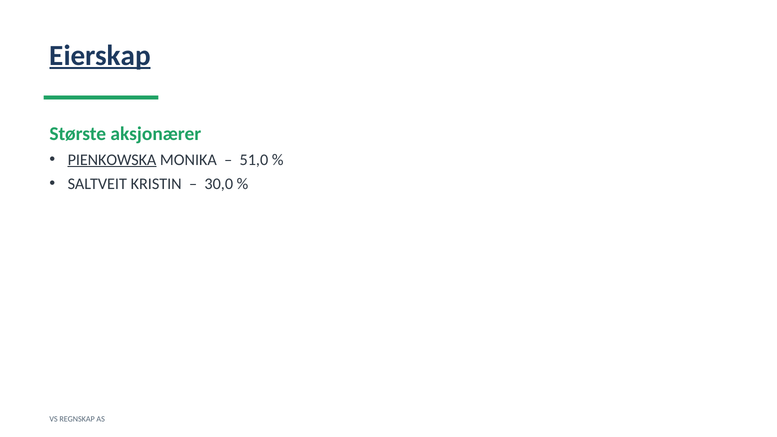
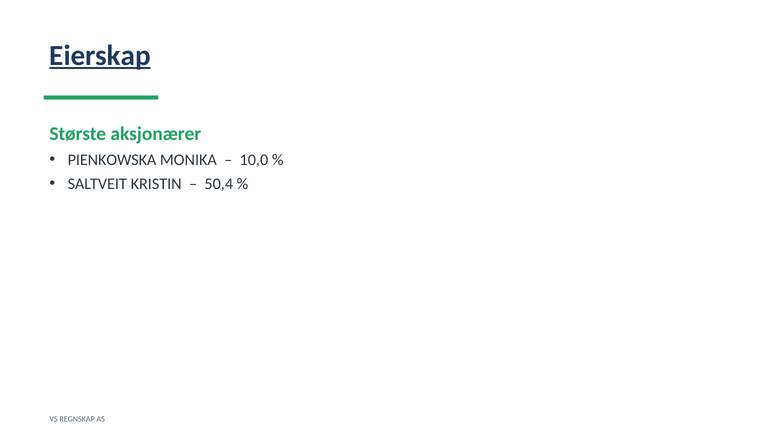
PIENKOWSKA underline: present -> none
51,0: 51,0 -> 10,0
30,0: 30,0 -> 50,4
